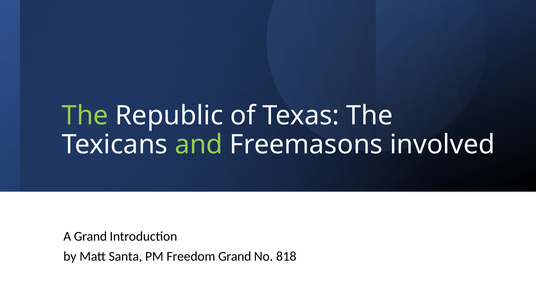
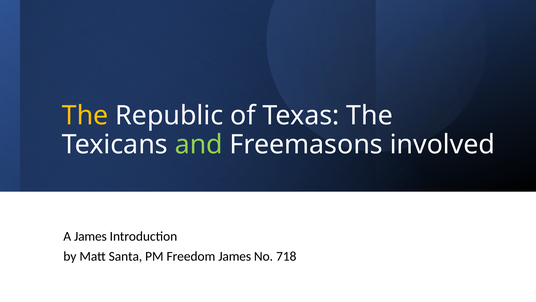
The at (85, 115) colour: light green -> yellow
A Grand: Grand -> James
Freedom Grand: Grand -> James
818: 818 -> 718
